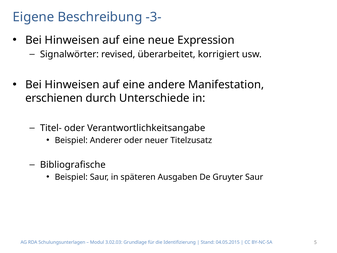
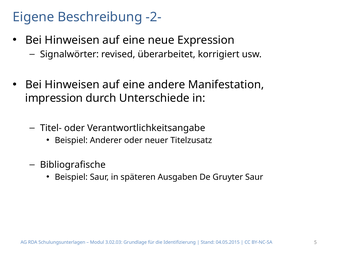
-3-: -3- -> -2-
erschienen: erschienen -> impression
